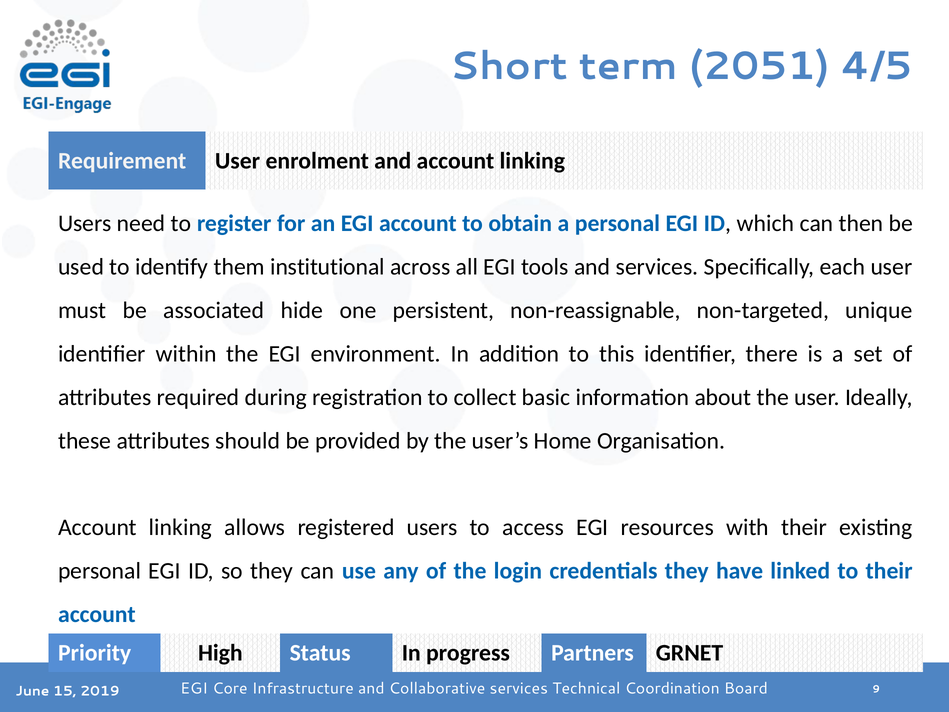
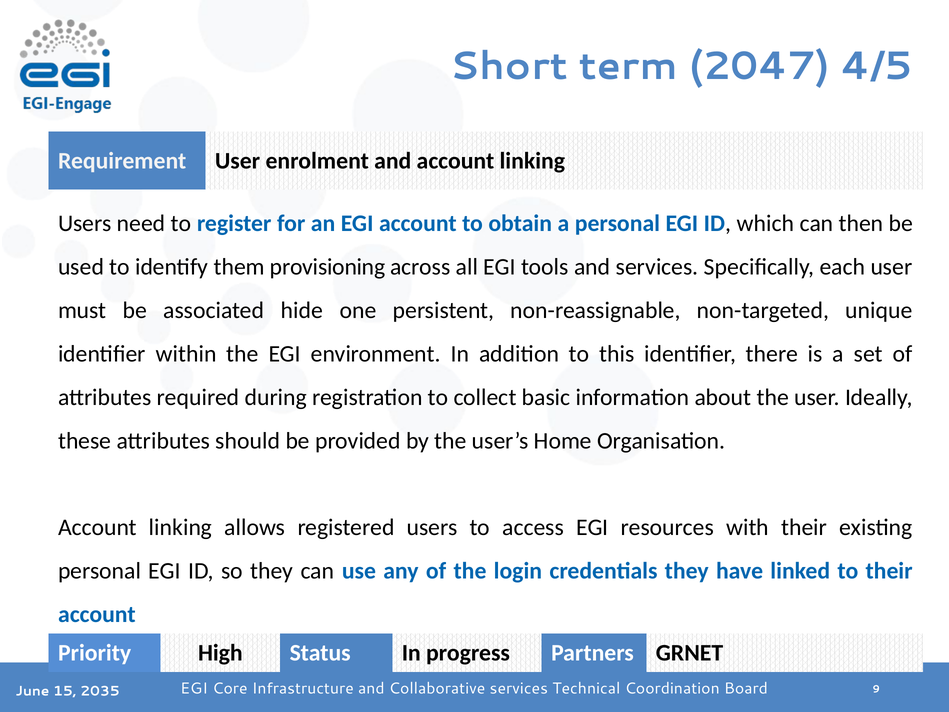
2051: 2051 -> 2047
institutional: institutional -> provisioning
2019: 2019 -> 2035
